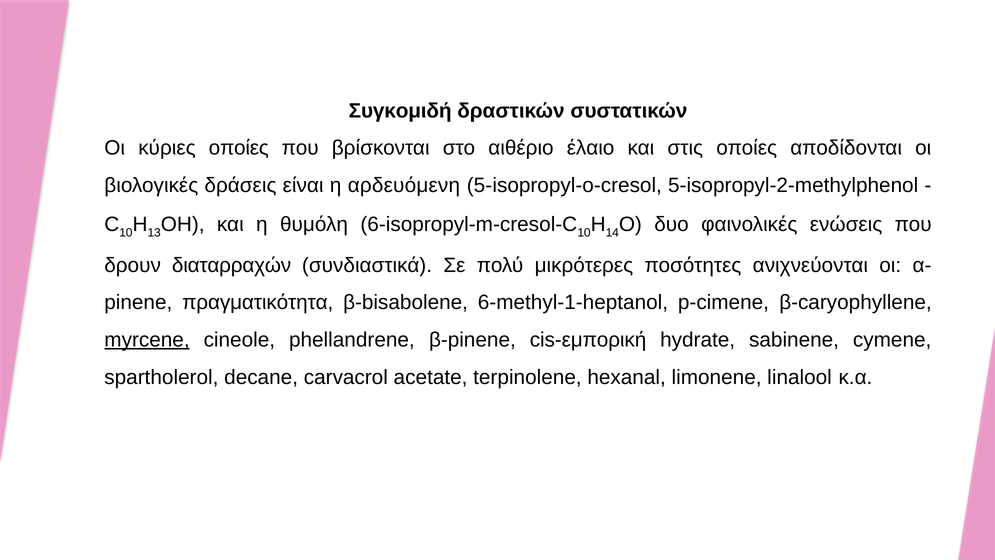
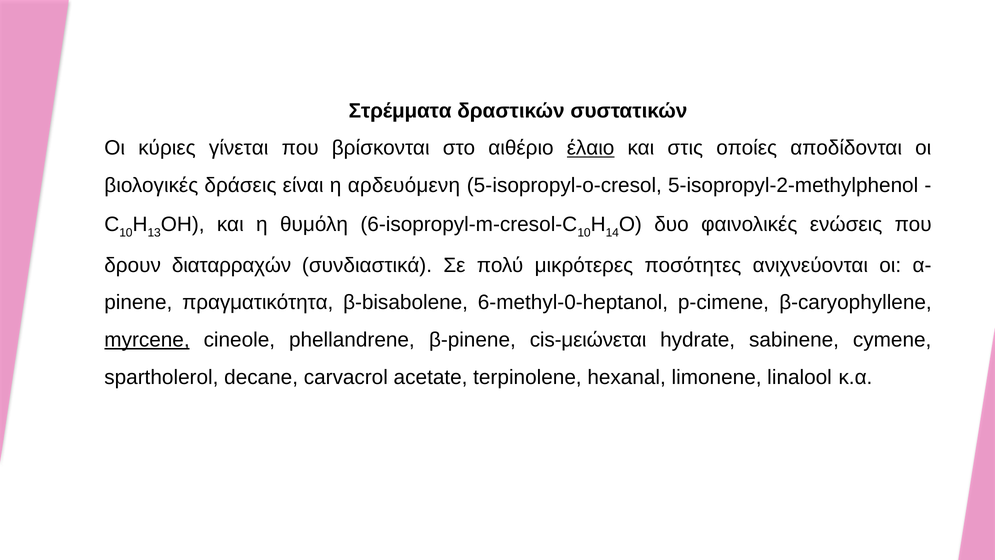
Συγκομιδή: Συγκομιδή -> Στρέμματα
κύριες οποίες: οποίες -> γίνεται
έλαιο underline: none -> present
6-methyl-1-heptanol: 6-methyl-1-heptanol -> 6-methyl-0-heptanol
cis-εμπορική: cis-εμπορική -> cis-μειώνεται
